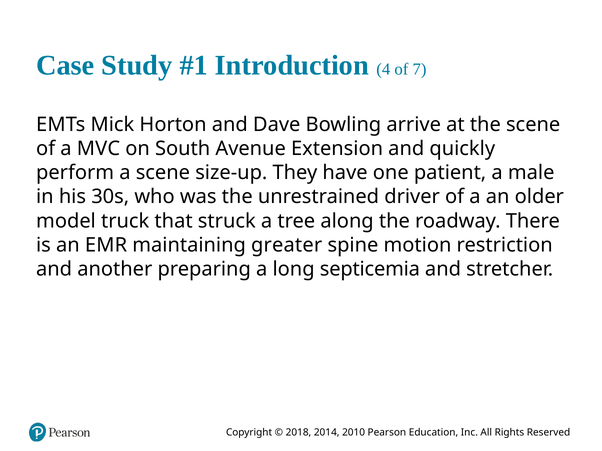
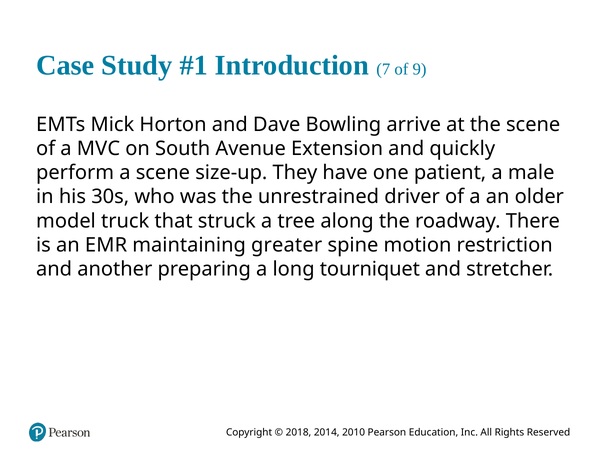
4: 4 -> 7
7: 7 -> 9
septicemia: septicemia -> tourniquet
